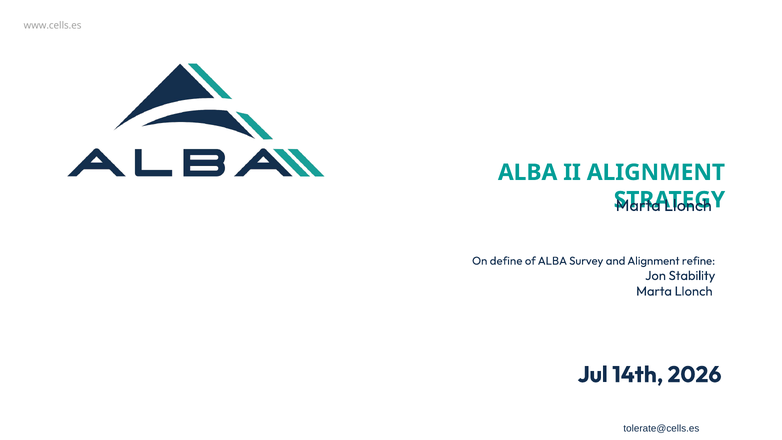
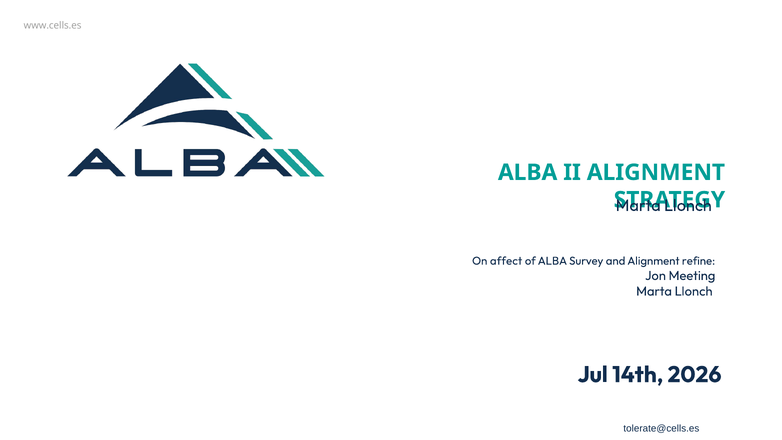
define: define -> affect
Stability: Stability -> Meeting
